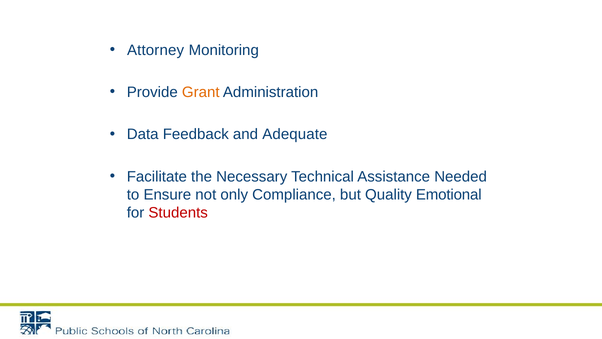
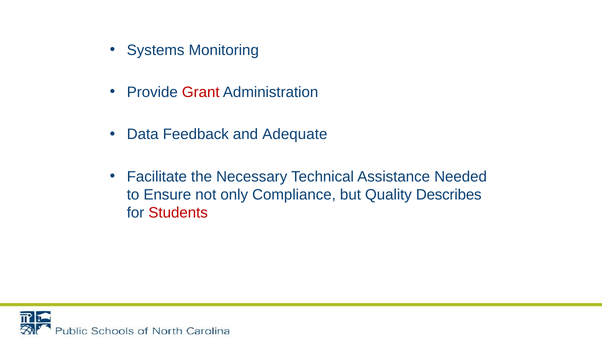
Attorney: Attorney -> Systems
Grant colour: orange -> red
Emotional: Emotional -> Describes
